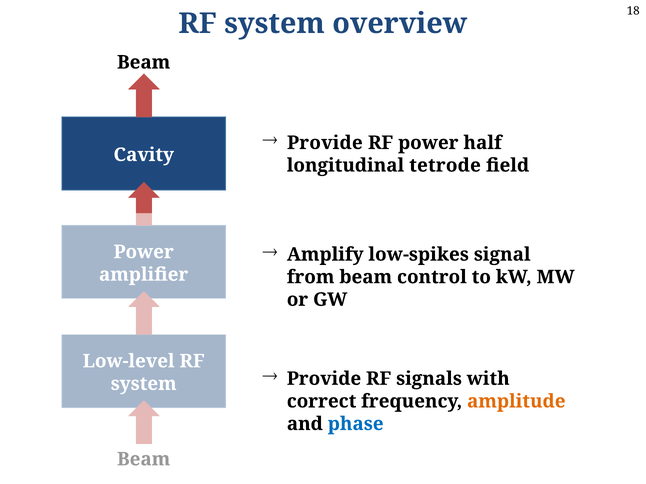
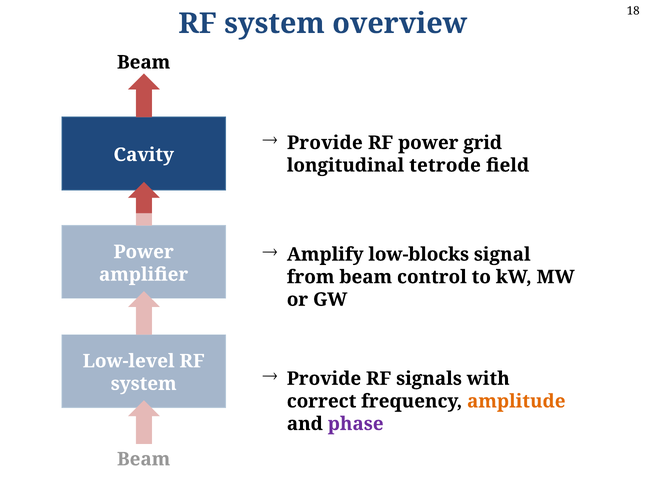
half: half -> grid
low-spikes: low-spikes -> low-blocks
phase colour: blue -> purple
